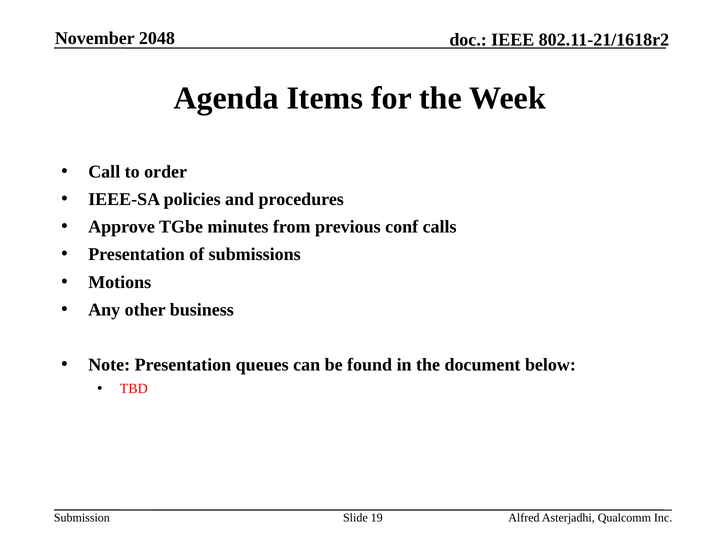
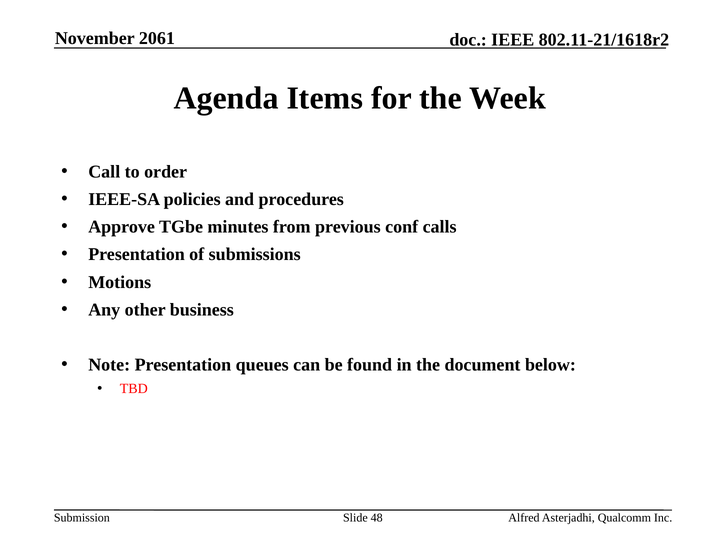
2048: 2048 -> 2061
19: 19 -> 48
